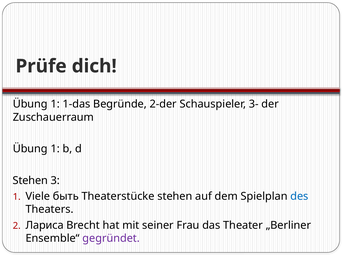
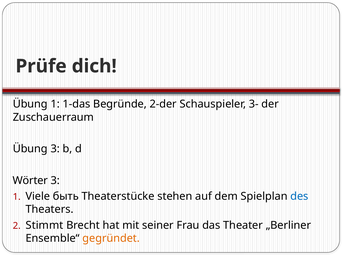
1 at (55, 149): 1 -> 3
Stehen at (30, 181): Stehen -> Wörter
Лариса: Лариса -> Stimmt
gegründet colour: purple -> orange
